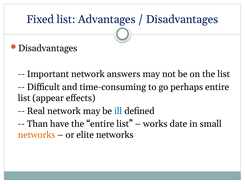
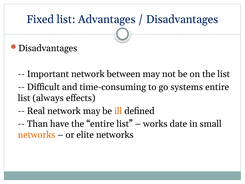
answers: answers -> between
perhaps: perhaps -> systems
appear: appear -> always
ill colour: blue -> orange
